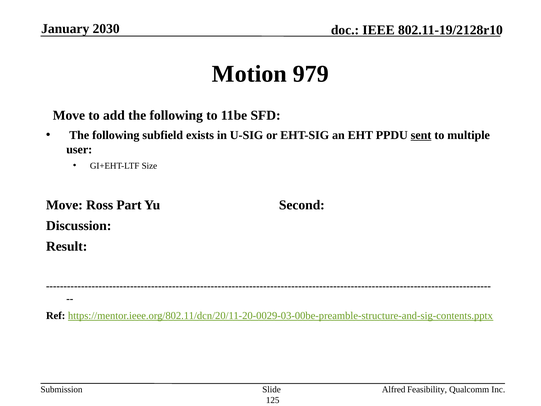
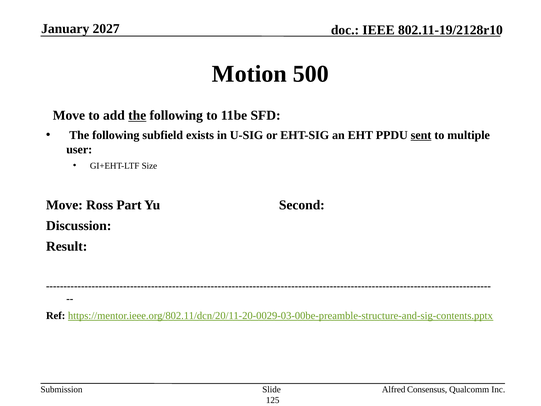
2030: 2030 -> 2027
979: 979 -> 500
the at (137, 115) underline: none -> present
Feasibility: Feasibility -> Consensus
